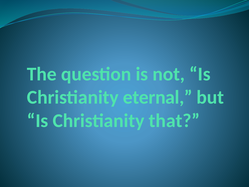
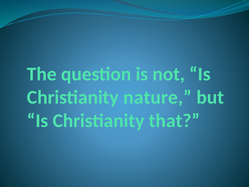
eternal: eternal -> nature
